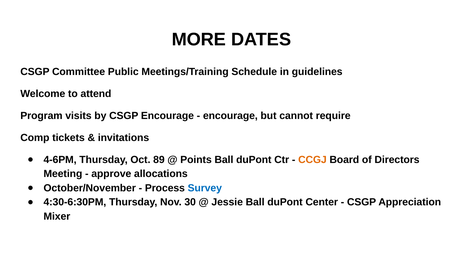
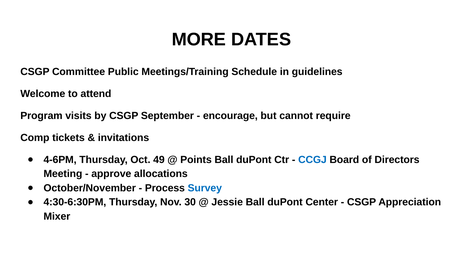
CSGP Encourage: Encourage -> September
89: 89 -> 49
CCGJ colour: orange -> blue
